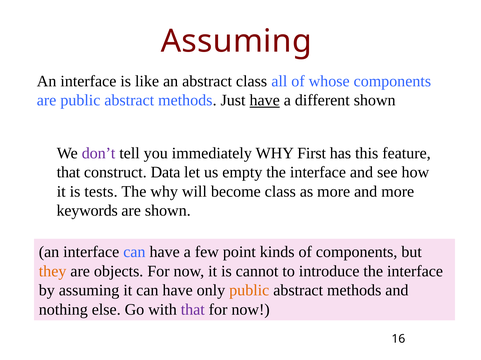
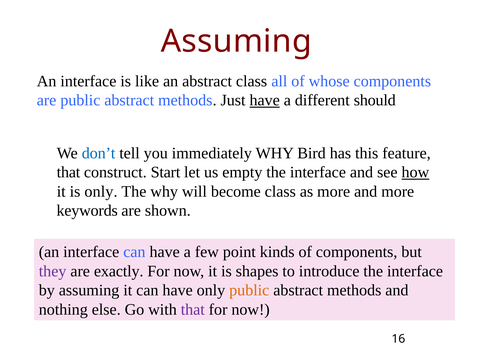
different shown: shown -> should
don’t colour: purple -> blue
First: First -> Bird
Data: Data -> Start
how underline: none -> present
is tests: tests -> only
they colour: orange -> purple
objects: objects -> exactly
cannot: cannot -> shapes
